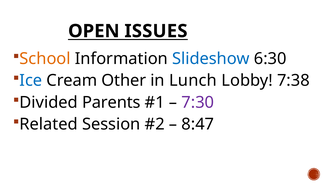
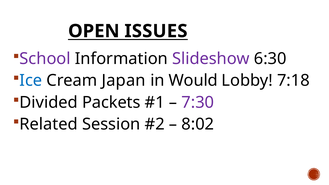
School colour: orange -> purple
Slideshow colour: blue -> purple
Other: Other -> Japan
Lunch: Lunch -> Would
7:38: 7:38 -> 7:18
Parents: Parents -> Packets
8:47: 8:47 -> 8:02
